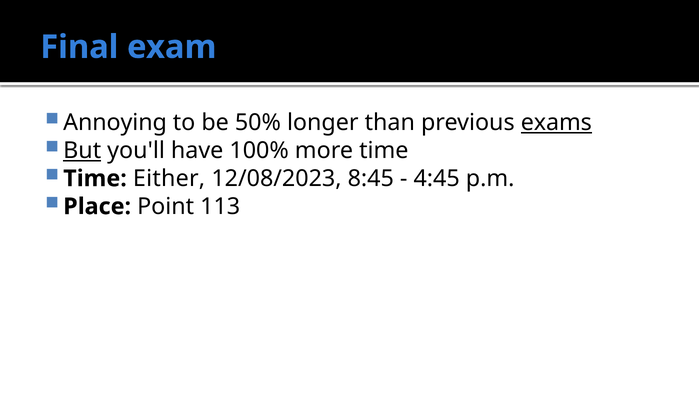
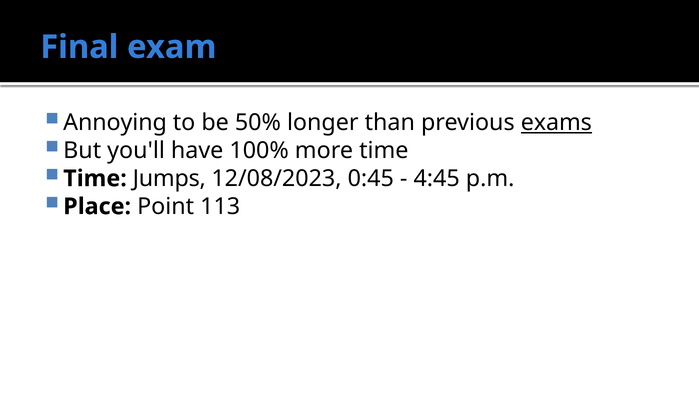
But underline: present -> none
Either: Either -> Jumps
8:45: 8:45 -> 0:45
